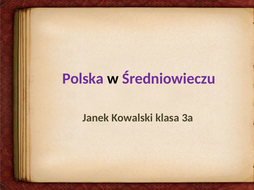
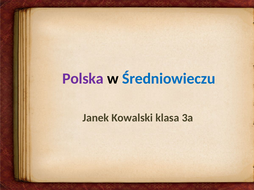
Średniowieczu colour: purple -> blue
